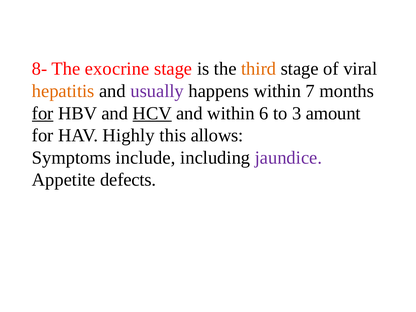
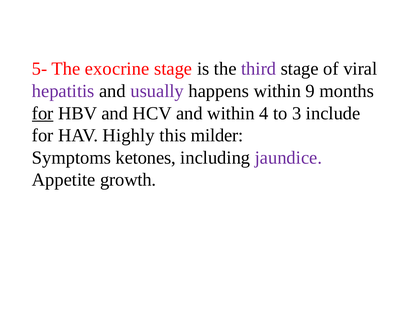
8-: 8- -> 5-
third colour: orange -> purple
hepatitis colour: orange -> purple
7: 7 -> 9
HCV underline: present -> none
6: 6 -> 4
amount: amount -> include
allows: allows -> milder
include: include -> ketones
defects: defects -> growth
